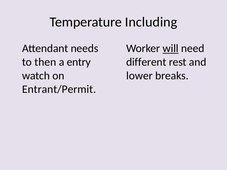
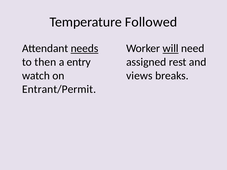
Including: Including -> Followed
needs underline: none -> present
different: different -> assigned
lower: lower -> views
